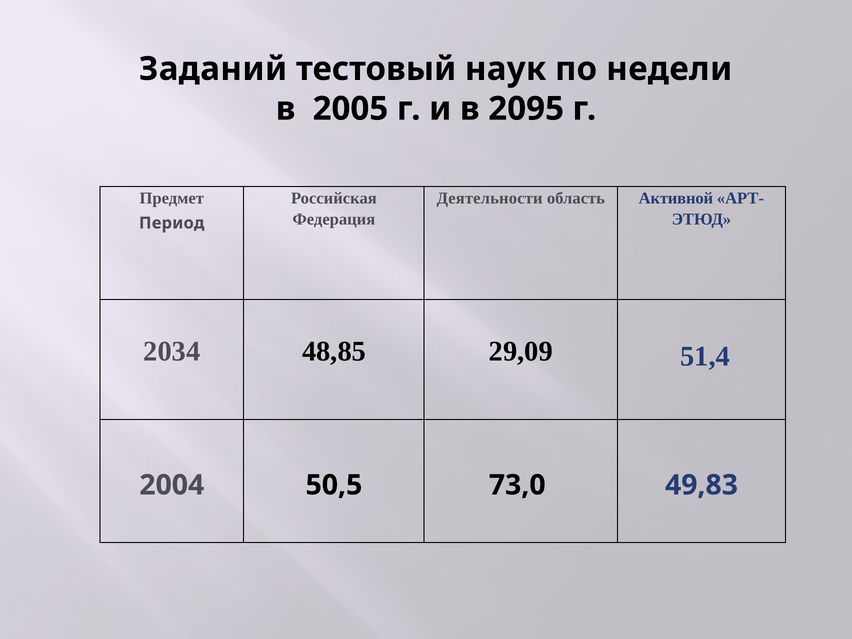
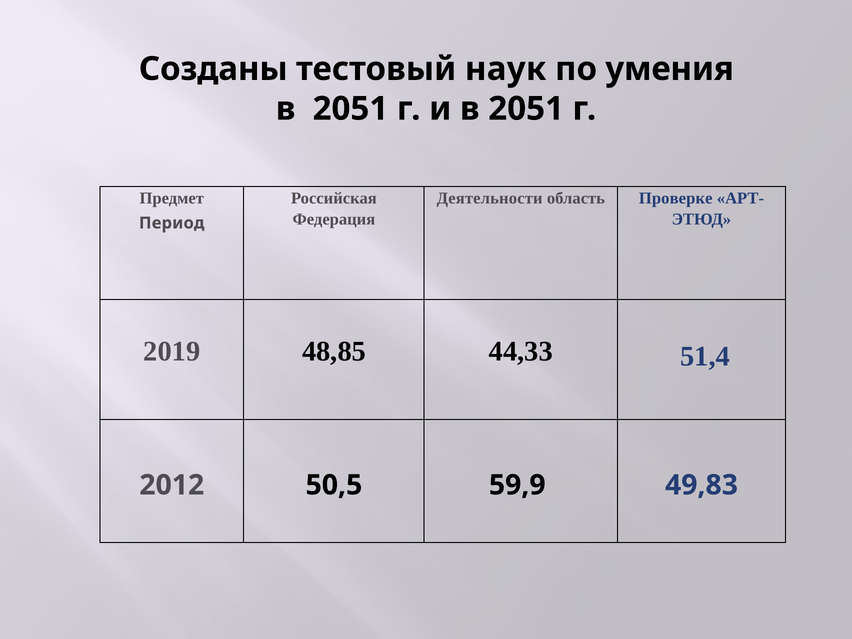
Заданий: Заданий -> Созданы
недели: недели -> умения
2005 at (350, 109): 2005 -> 2051
и в 2095: 2095 -> 2051
Активной: Активной -> Проверке
2034: 2034 -> 2019
29,09: 29,09 -> 44,33
2004: 2004 -> 2012
73,0: 73,0 -> 59,9
